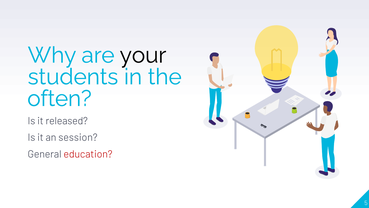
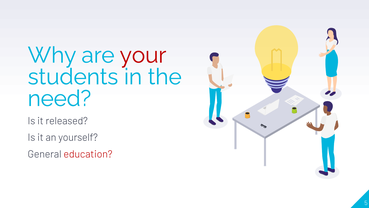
your colour: black -> red
often: often -> need
session: session -> yourself
